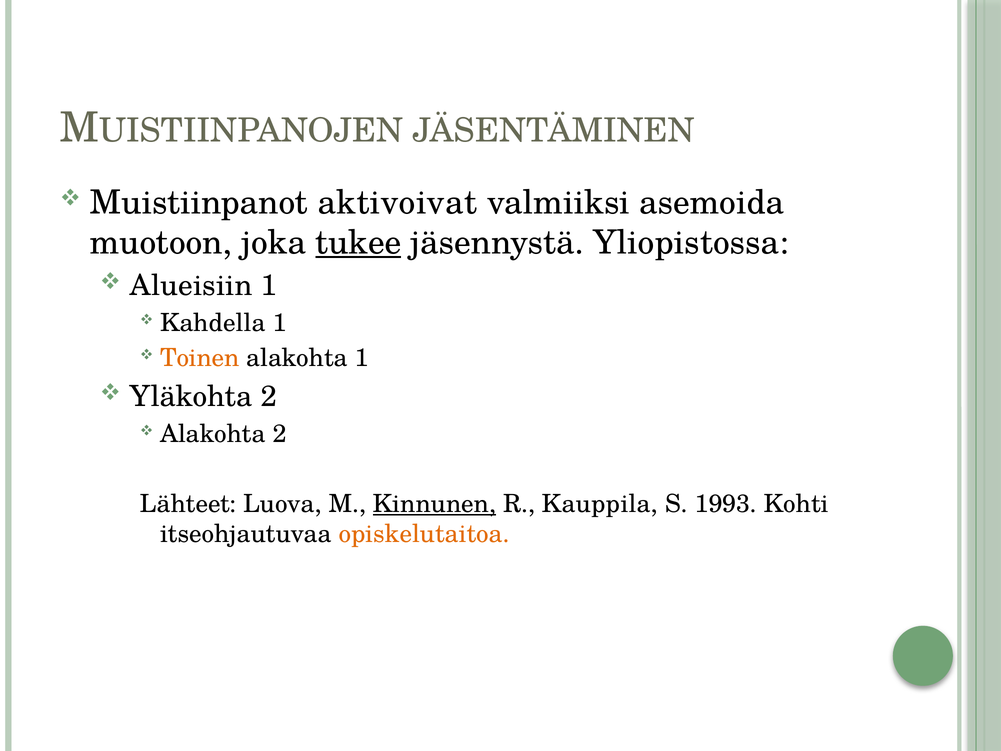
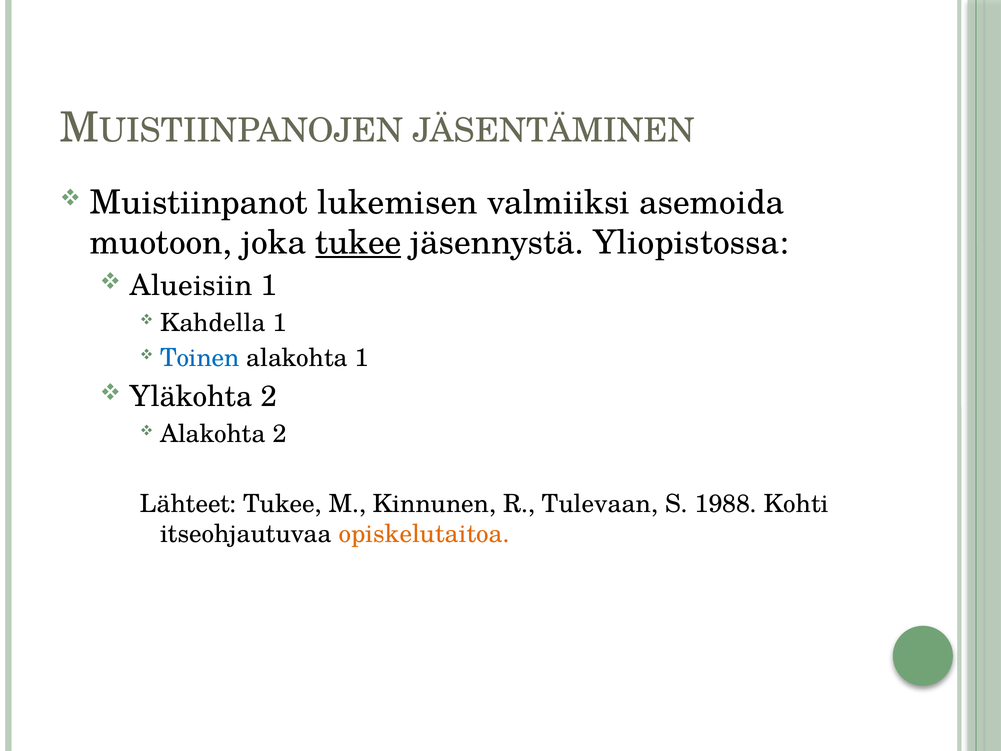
aktivoivat: aktivoivat -> lukemisen
Toinen colour: orange -> blue
Lähteet Luova: Luova -> Tukee
Kinnunen underline: present -> none
Kauppila: Kauppila -> Tulevaan
1993: 1993 -> 1988
